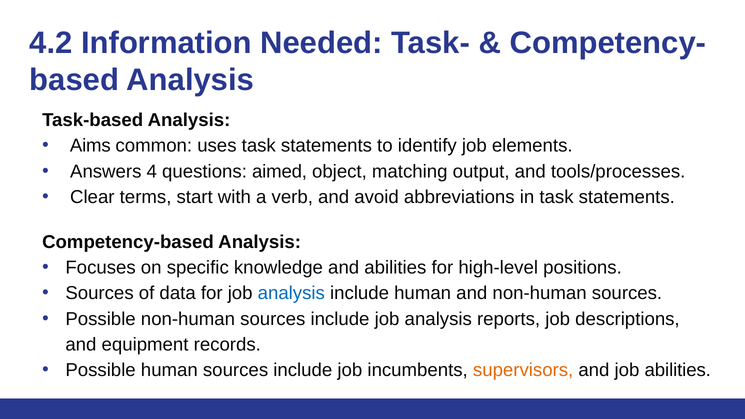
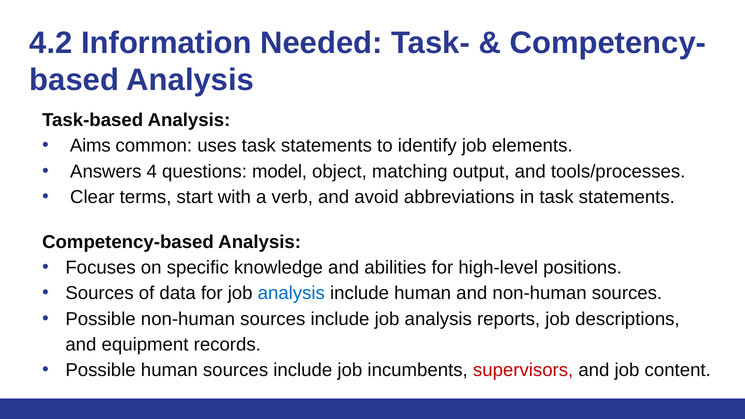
aimed: aimed -> model
supervisors colour: orange -> red
job abilities: abilities -> content
